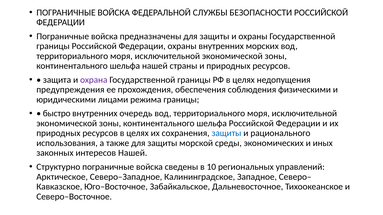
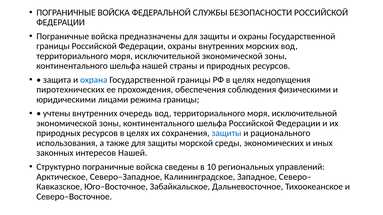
охрана colour: purple -> blue
предупреждения: предупреждения -> пиротехнических
быстро: быстро -> учтены
